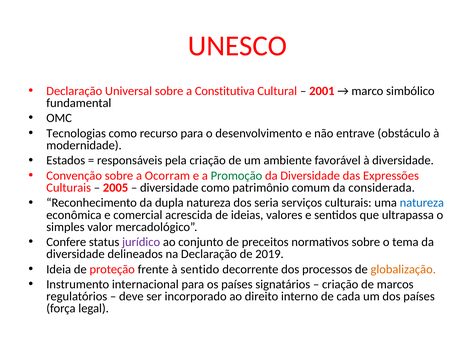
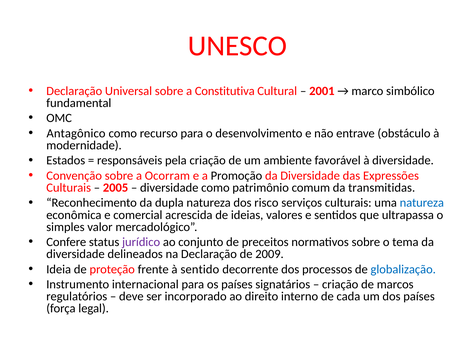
Tecnologias: Tecnologias -> Antagônico
Promoção colour: green -> black
considerada: considerada -> transmitidas
seria: seria -> risco
2019: 2019 -> 2009
globalização colour: orange -> blue
